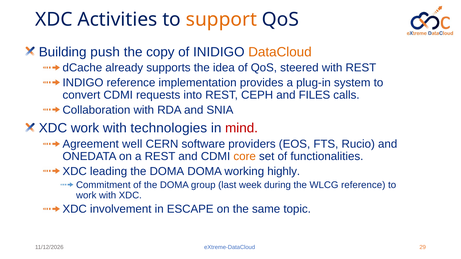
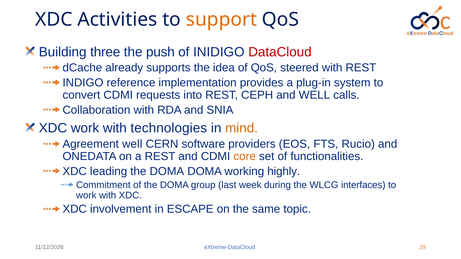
push: push -> three
copy: copy -> push
DataCloud colour: orange -> red
and FILES: FILES -> WELL
mind colour: red -> orange
WLCG reference: reference -> interfaces
